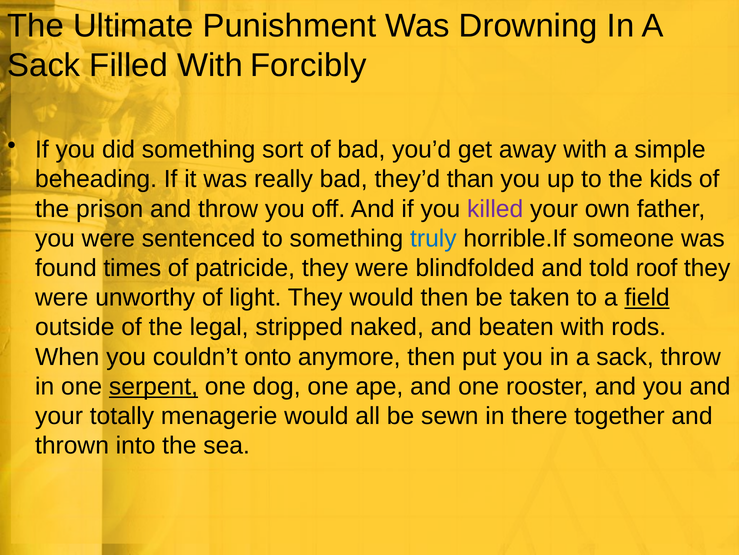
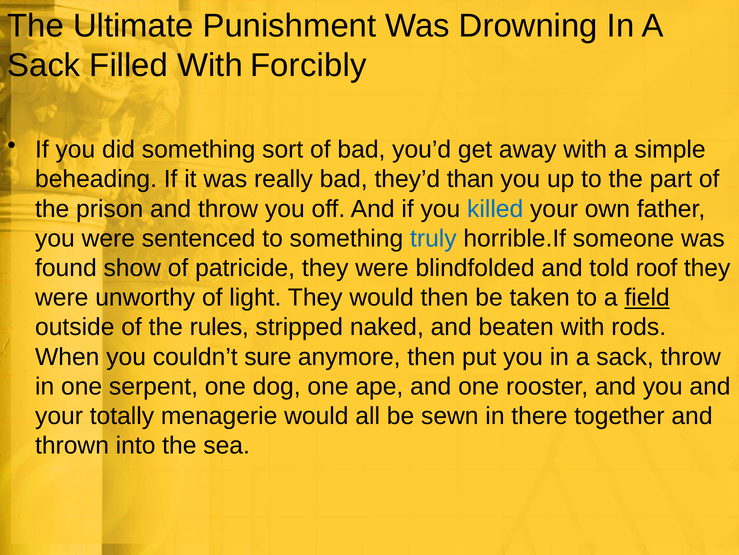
kids: kids -> part
killed colour: purple -> blue
times: times -> show
legal: legal -> rules
onto: onto -> sure
serpent underline: present -> none
